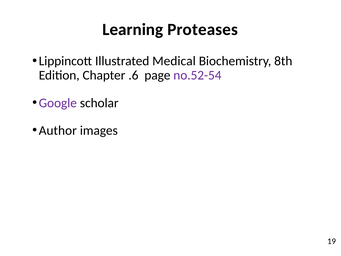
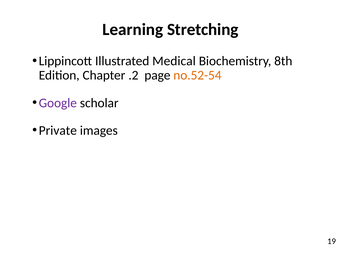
Proteases: Proteases -> Stretching
.6: .6 -> .2
no.52-54 colour: purple -> orange
Author: Author -> Private
